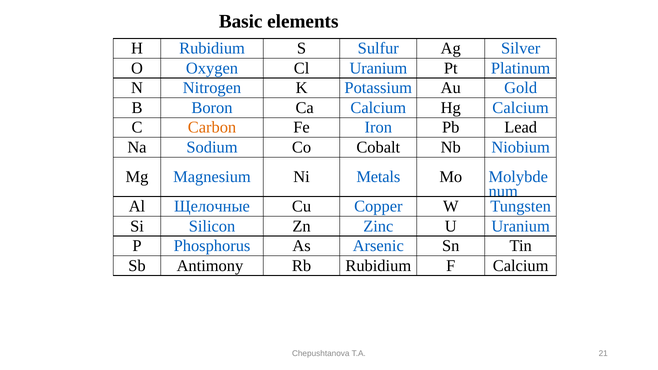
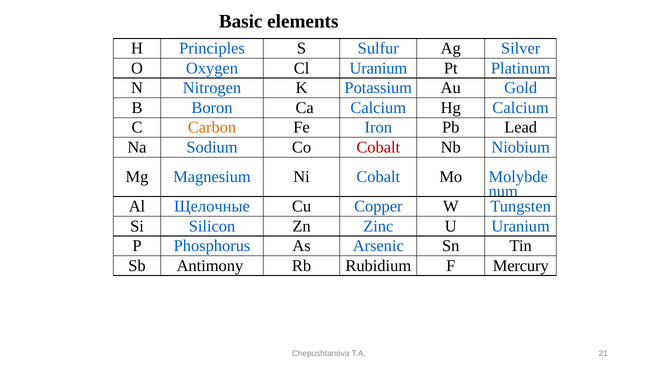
H Rubidium: Rubidium -> Principles
Cobalt at (378, 147) colour: black -> red
Ni Metals: Metals -> Cobalt
F Calcium: Calcium -> Mercury
